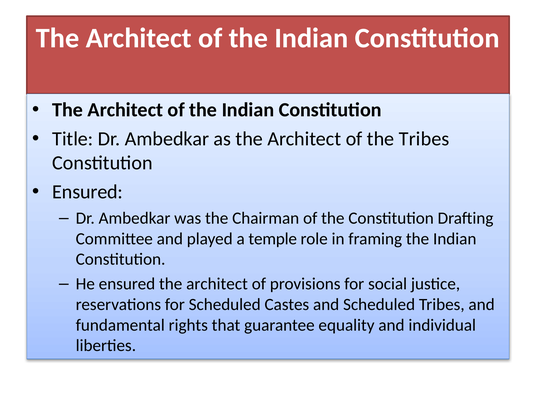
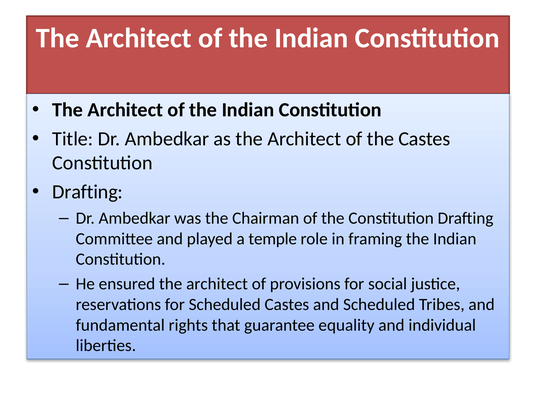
the Tribes: Tribes -> Castes
Ensured at (88, 192): Ensured -> Drafting
